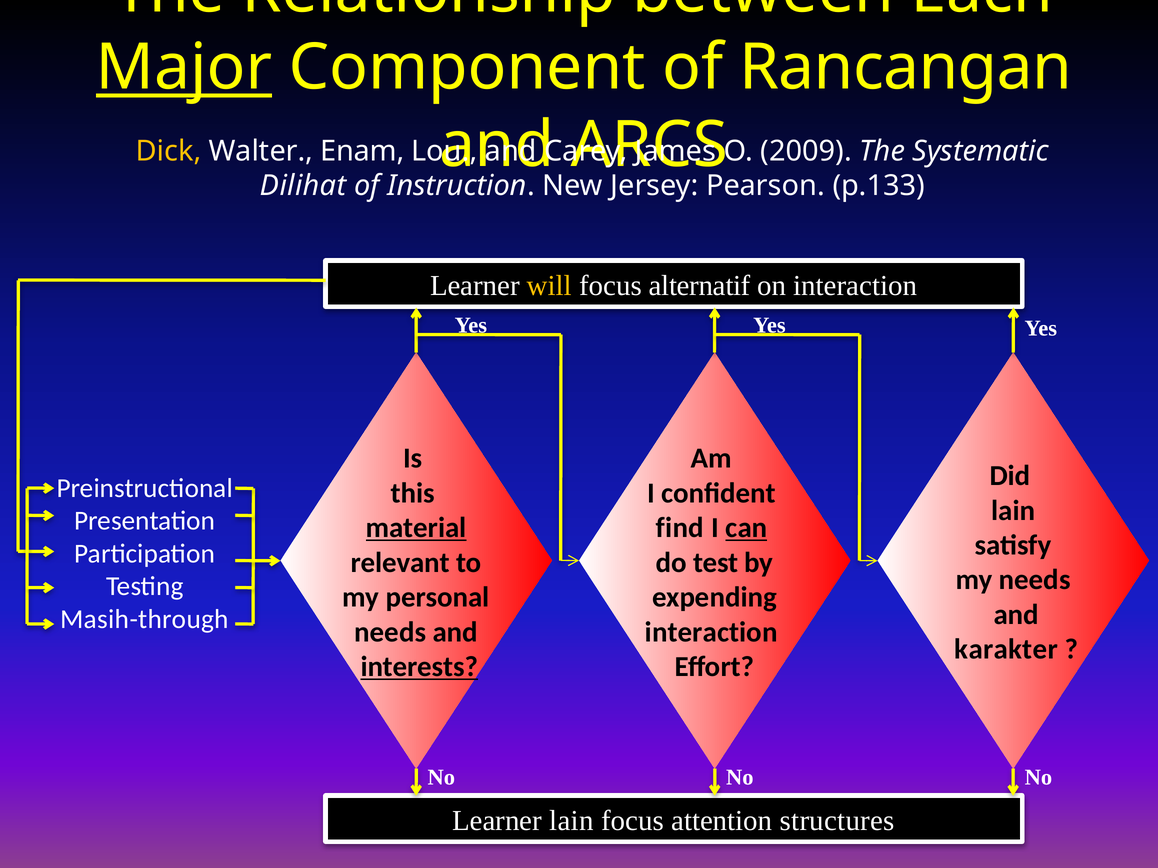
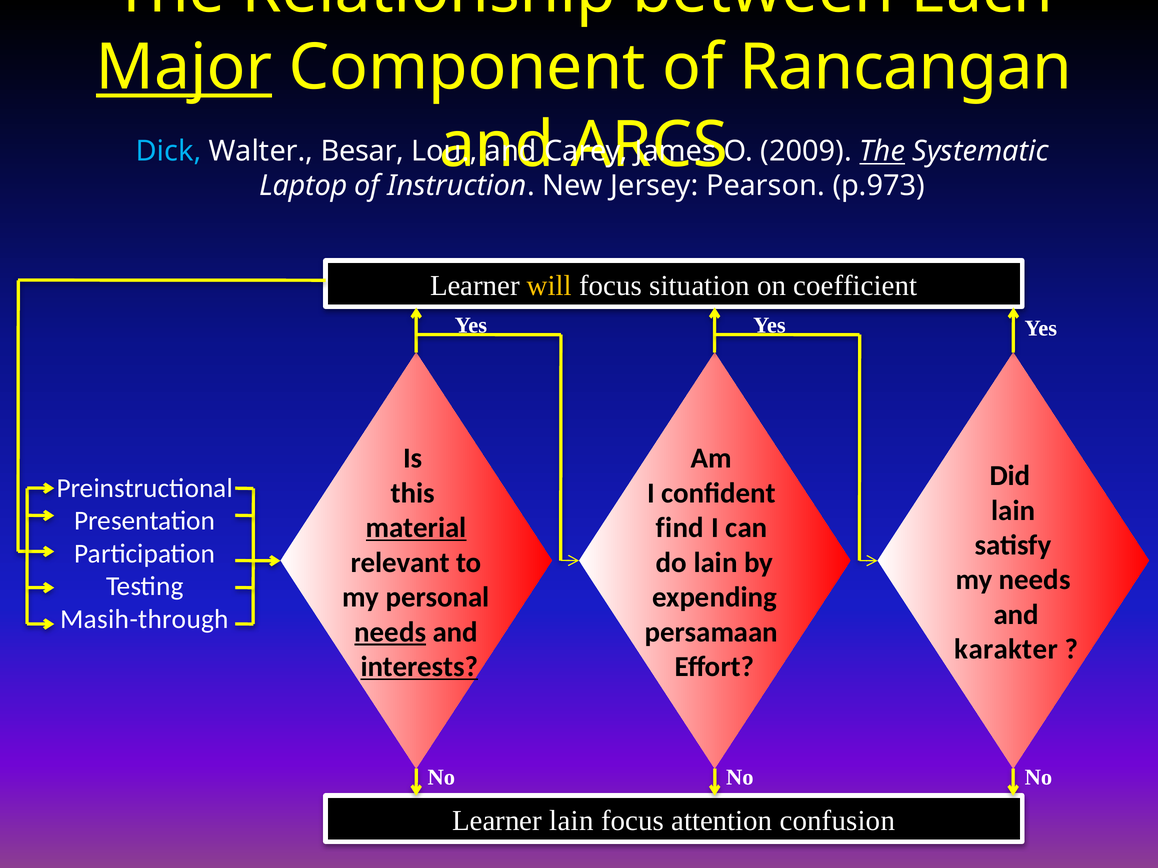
Dick colour: yellow -> light blue
Enam: Enam -> Besar
The at (882, 151) underline: none -> present
Dilihat: Dilihat -> Laptop
p.133: p.133 -> p.973
alternatif: alternatif -> situation
on interaction: interaction -> coefficient
can underline: present -> none
do test: test -> lain
needs at (390, 632) underline: none -> present
interaction at (711, 632): interaction -> persamaan
structures: structures -> confusion
